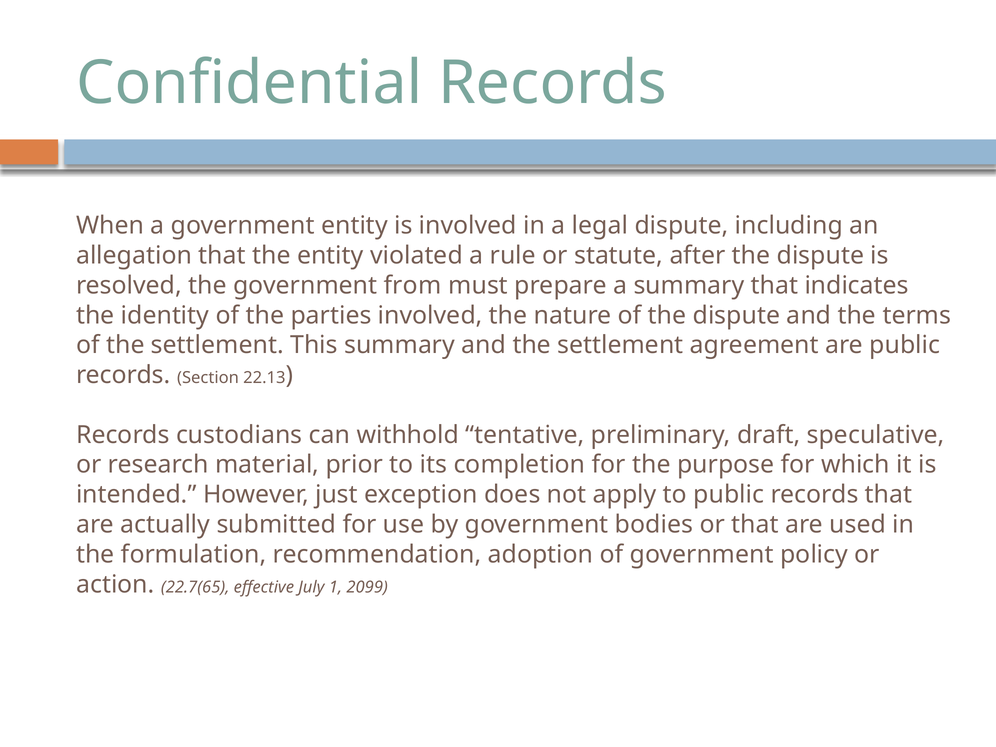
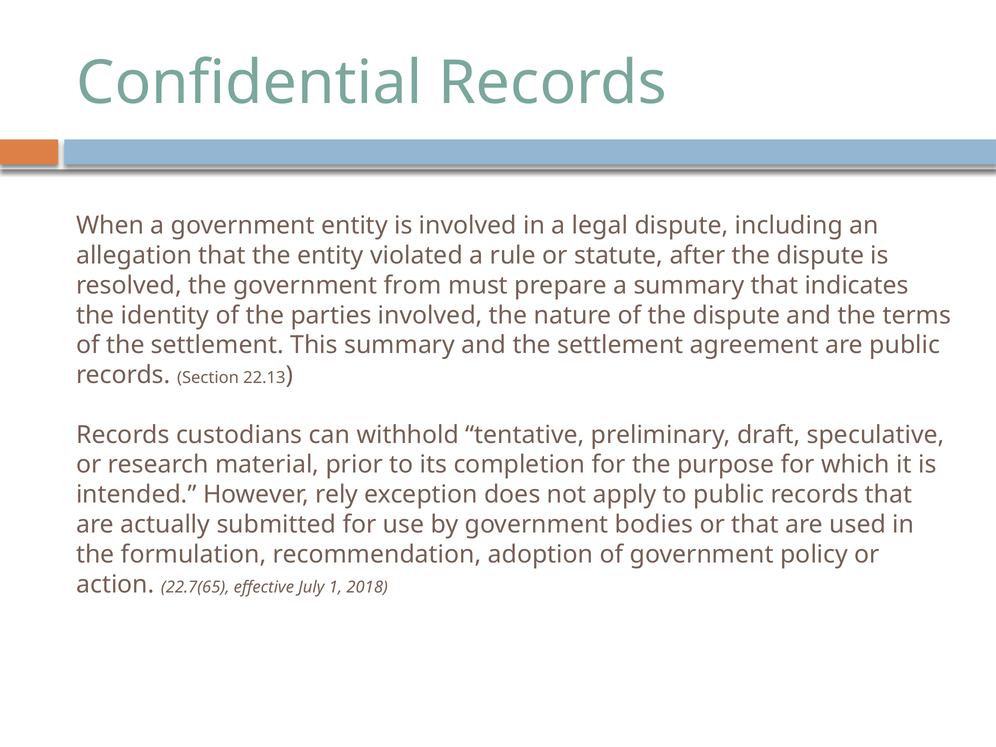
just: just -> rely
2099: 2099 -> 2018
